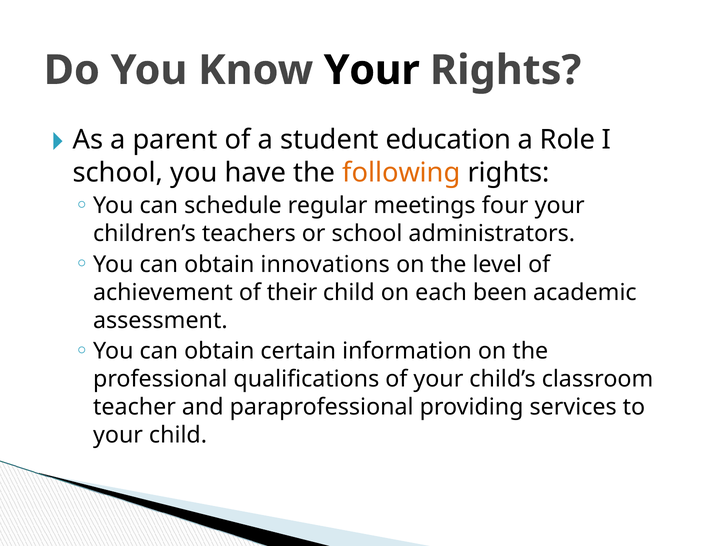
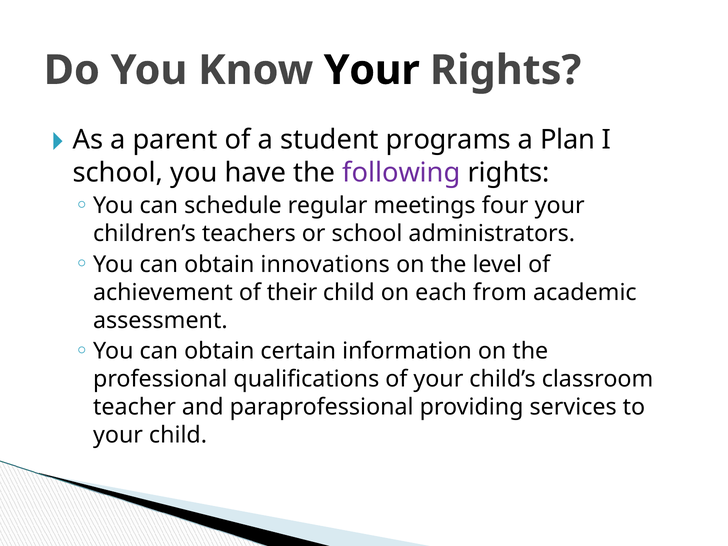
education: education -> programs
Role: Role -> Plan
following colour: orange -> purple
been: been -> from
